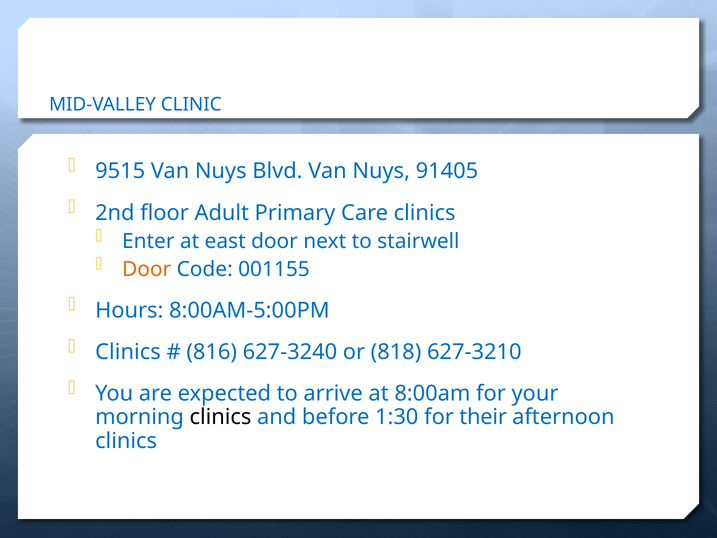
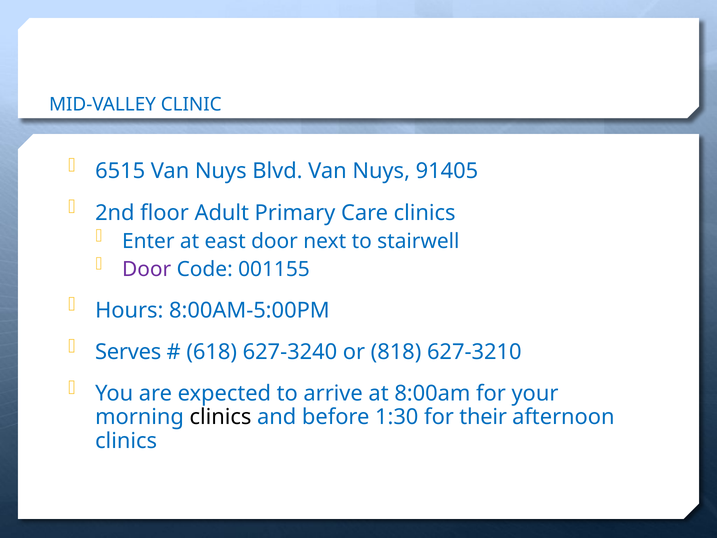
9515: 9515 -> 6515
Door at (147, 269) colour: orange -> purple
Clinics at (128, 352): Clinics -> Serves
816: 816 -> 618
